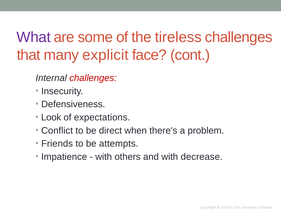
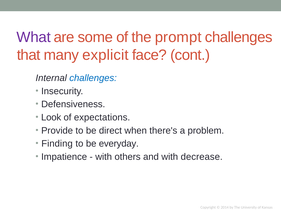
tireless: tireless -> prompt
challenges at (93, 78) colour: red -> blue
Conflict: Conflict -> Provide
Friends: Friends -> Finding
attempts: attempts -> everyday
